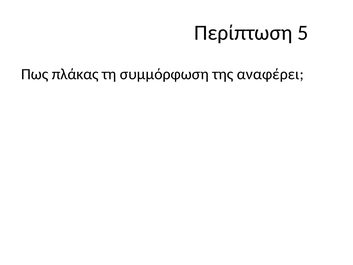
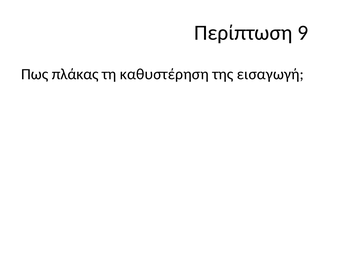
5: 5 -> 9
συμμόρφωση: συμμόρφωση -> καθυστέρηση
αναφέρει: αναφέρει -> εισαγωγή
